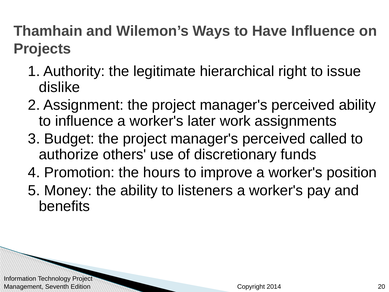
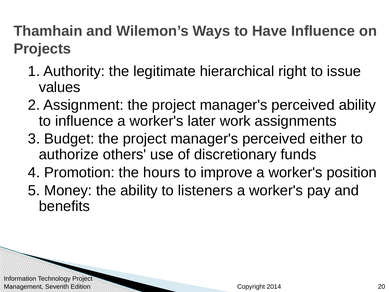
dislike: dislike -> values
called: called -> either
